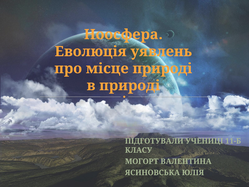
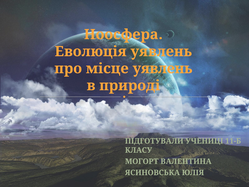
місце природі: природі -> уявлень
